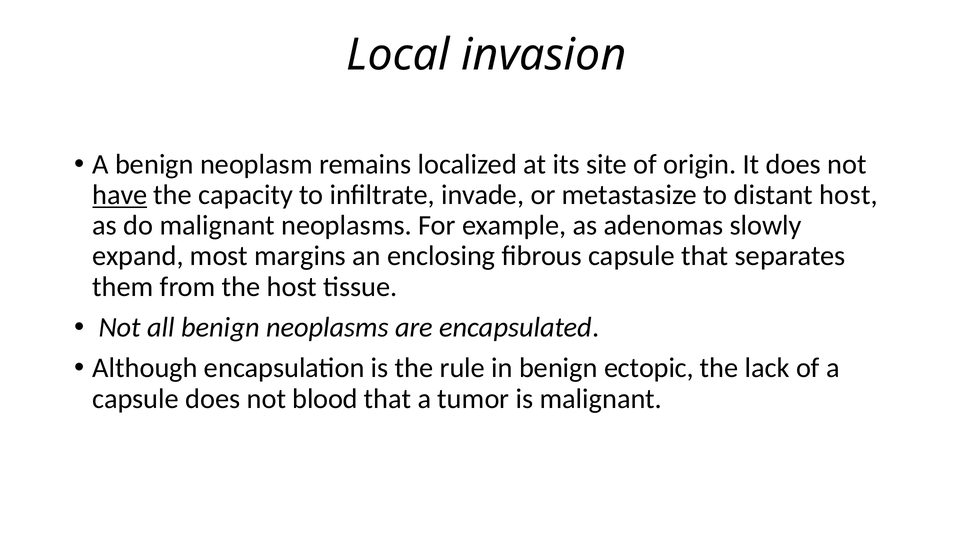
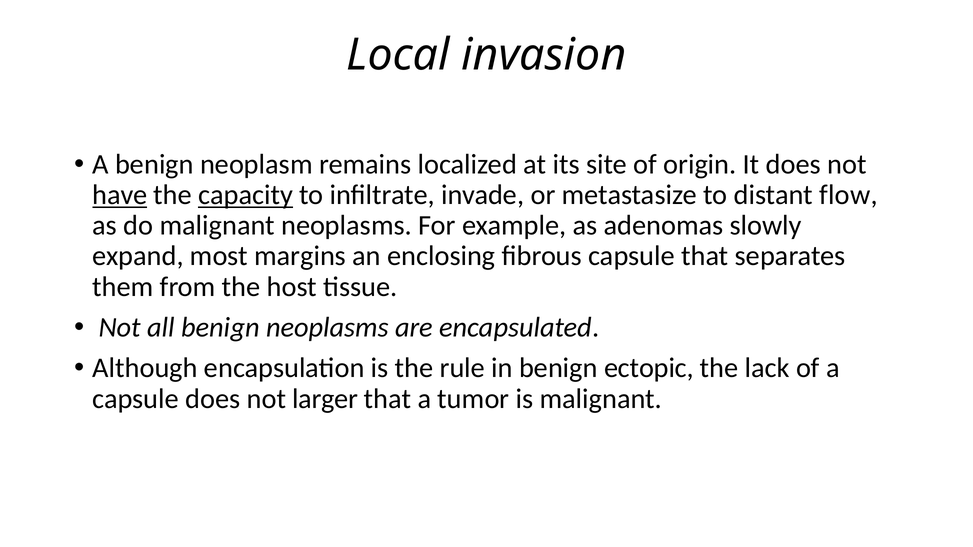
capacity underline: none -> present
distant host: host -> flow
blood: blood -> larger
